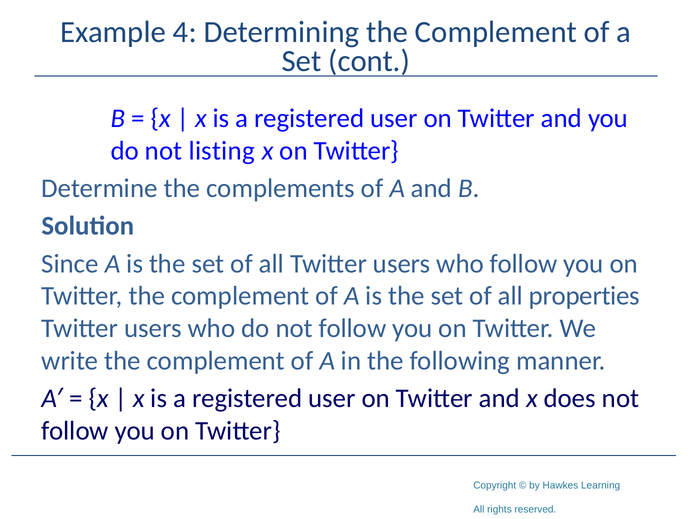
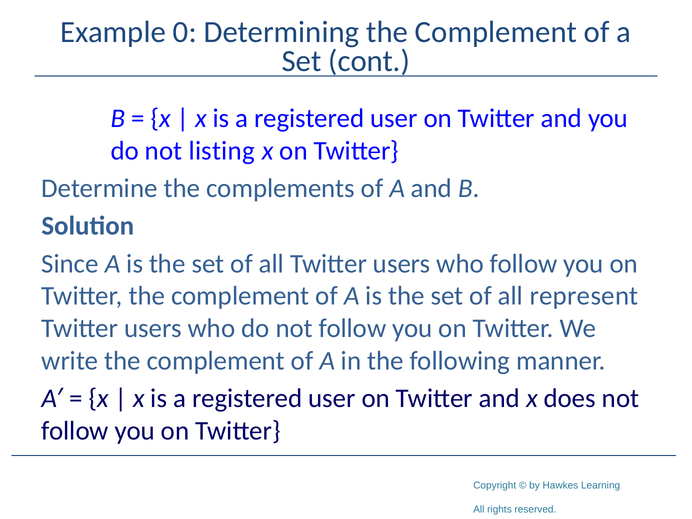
4: 4 -> 0
properties: properties -> represent
